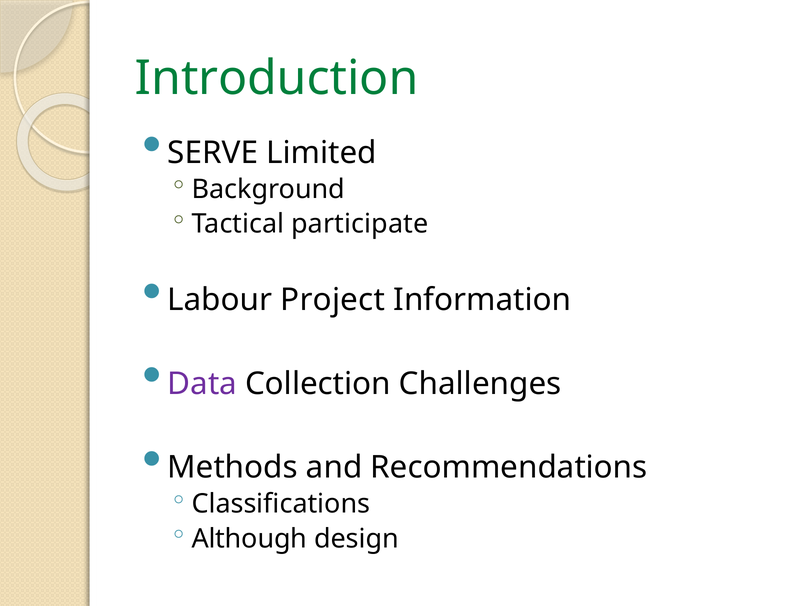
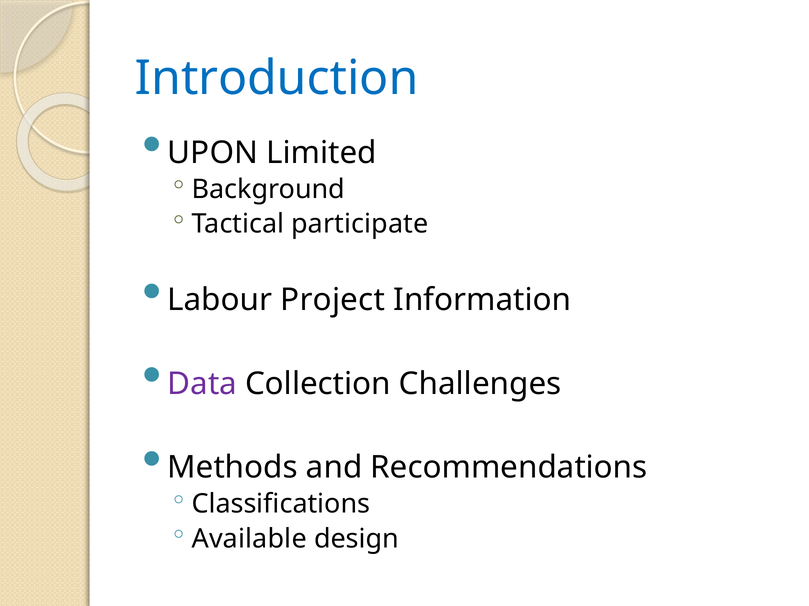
Introduction colour: green -> blue
SERVE: SERVE -> UPON
Although: Although -> Available
